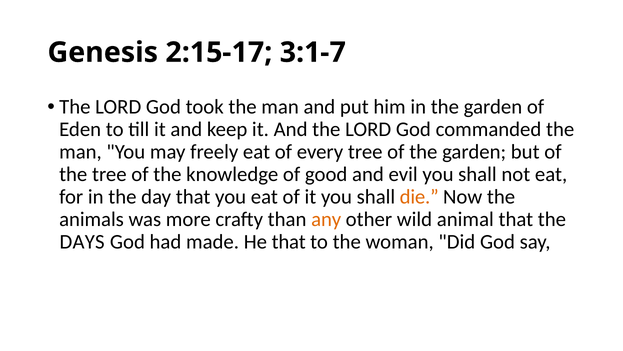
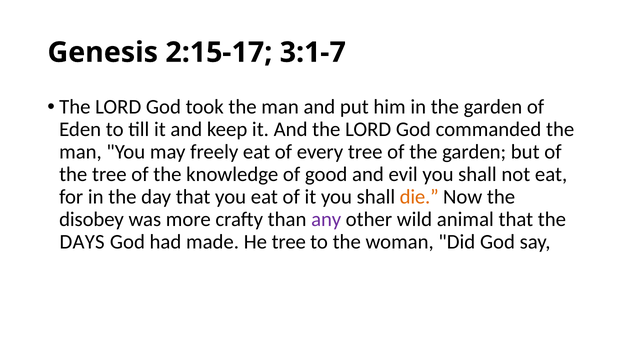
animals: animals -> disobey
any colour: orange -> purple
He that: that -> tree
